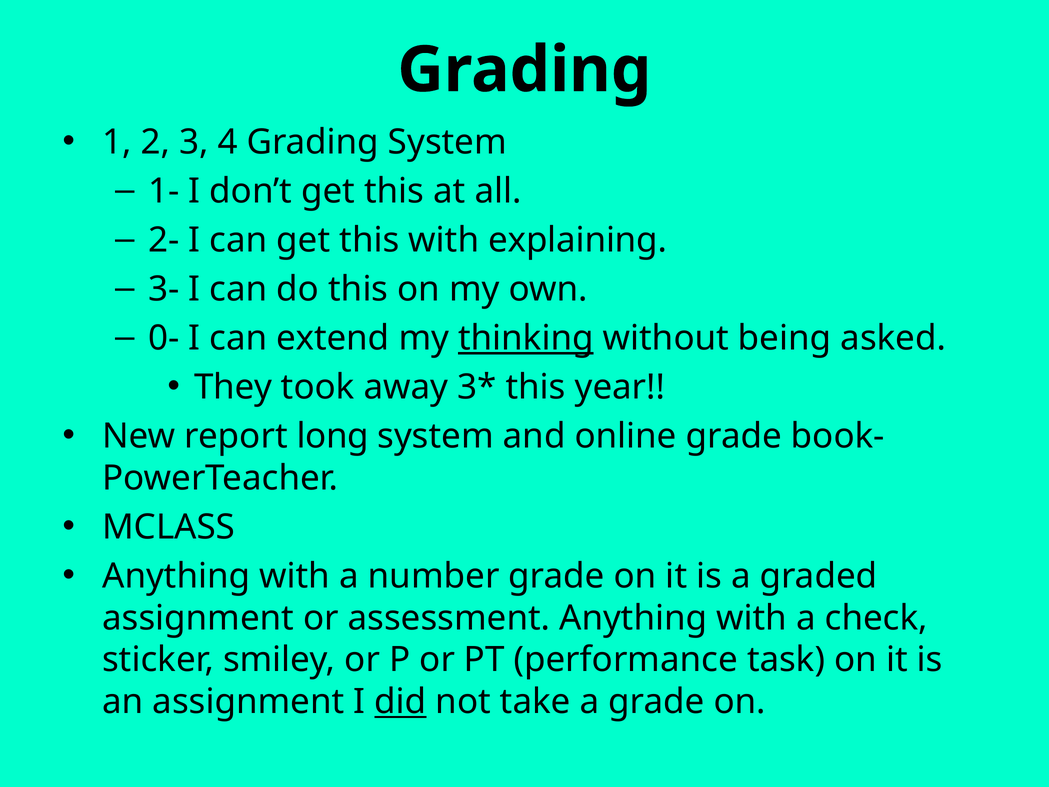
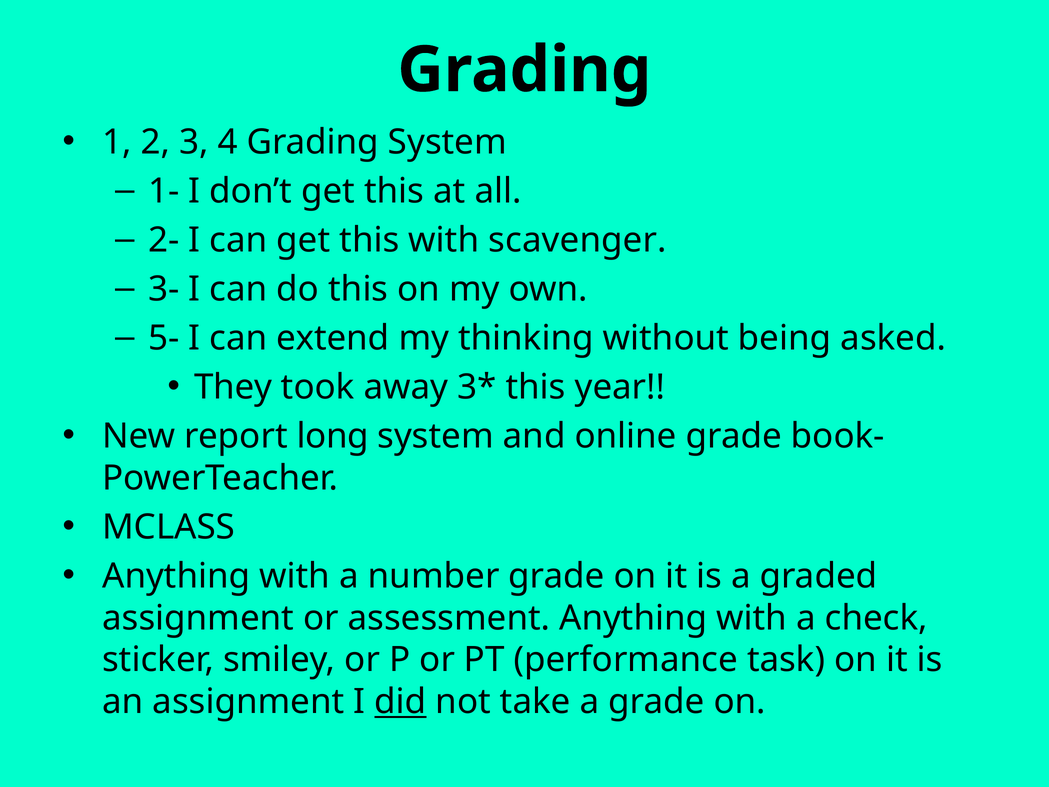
explaining: explaining -> scavenger
0-: 0- -> 5-
thinking underline: present -> none
